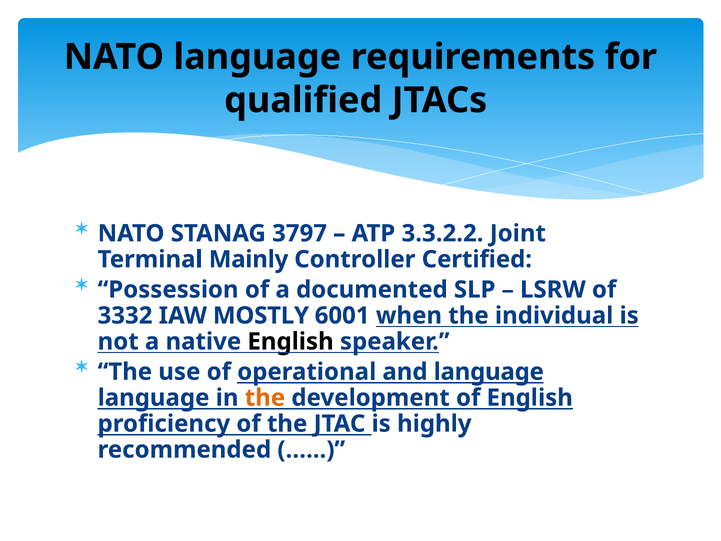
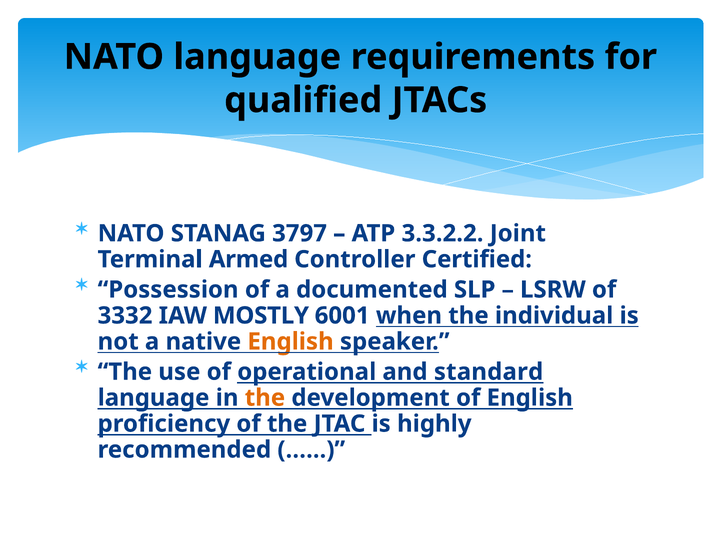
Mainly: Mainly -> Armed
English at (291, 341) colour: black -> orange
and language: language -> standard
